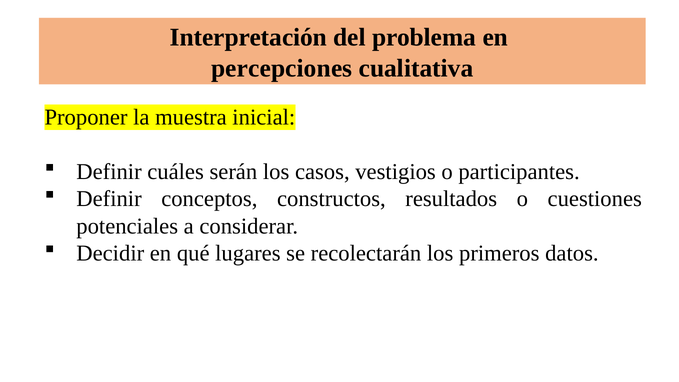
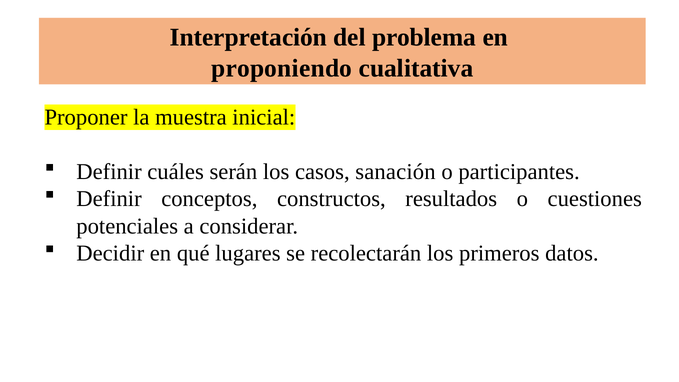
percepciones: percepciones -> proponiendo
vestigios: vestigios -> sanación
